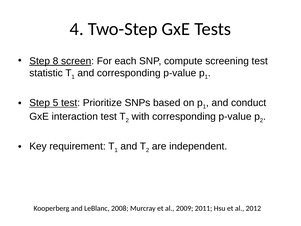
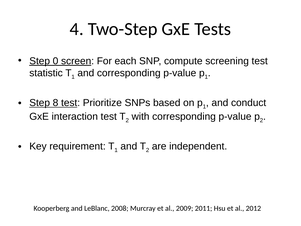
8: 8 -> 0
5: 5 -> 8
